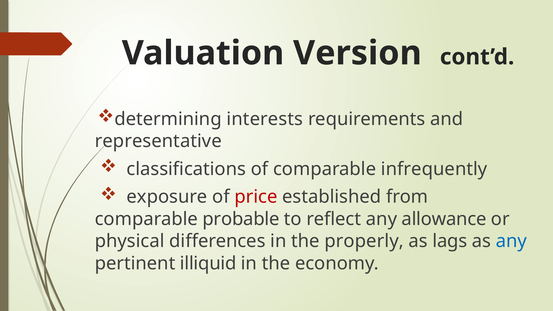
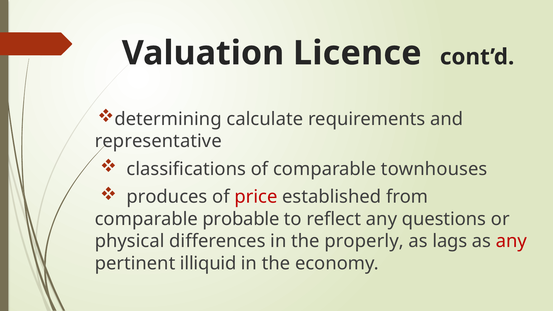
Version: Version -> Licence
interests: interests -> calculate
infrequently: infrequently -> townhouses
exposure: exposure -> produces
allowance: allowance -> questions
any at (511, 241) colour: blue -> red
